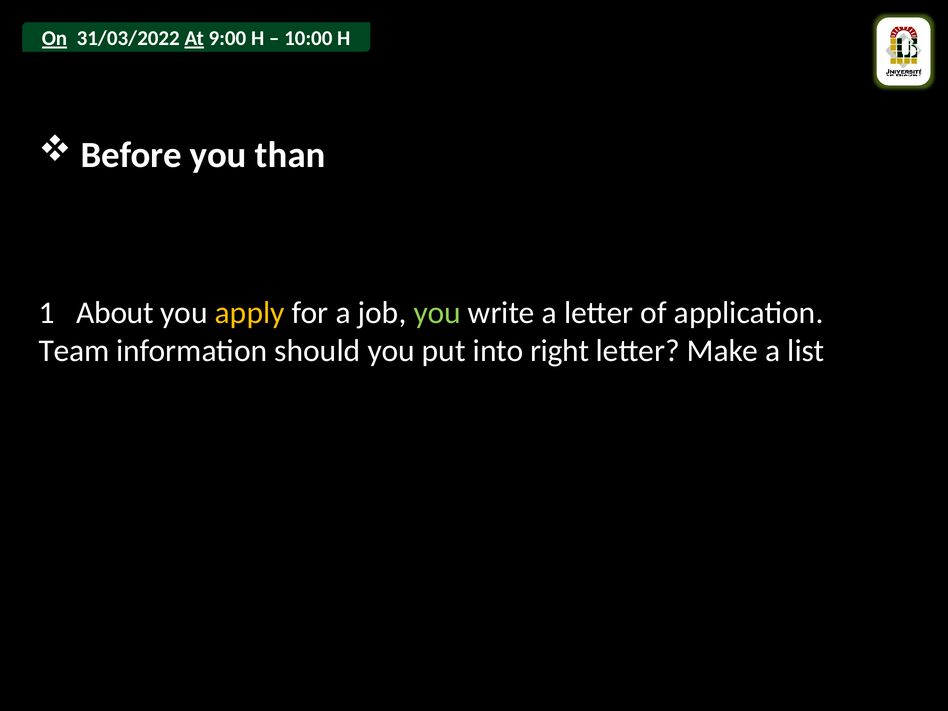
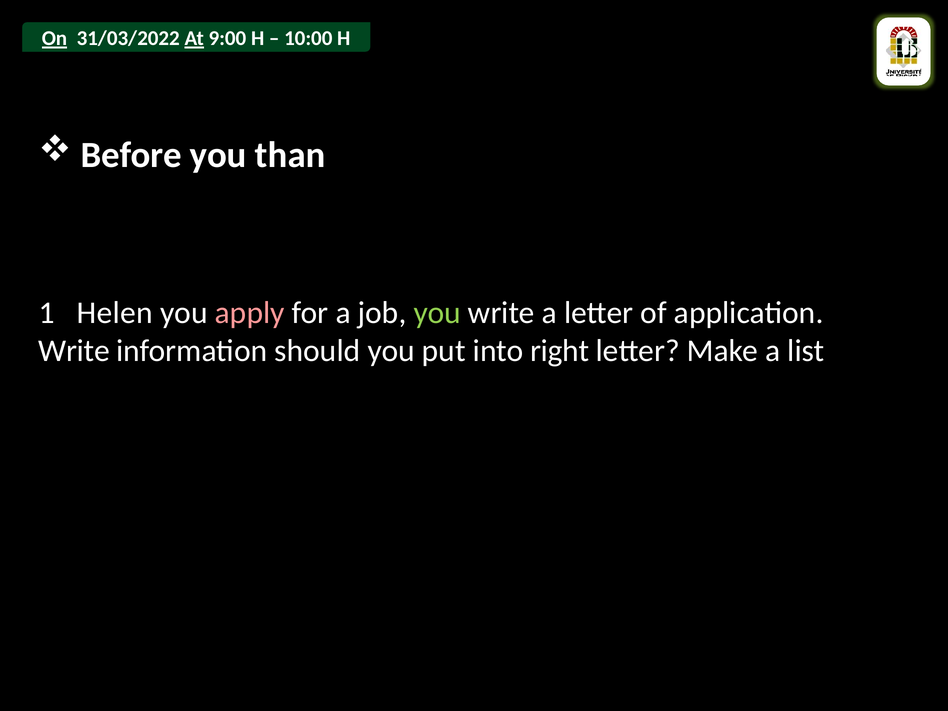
About: About -> Helen
apply colour: yellow -> pink
Team at (74, 351): Team -> Write
